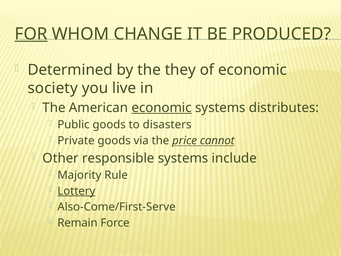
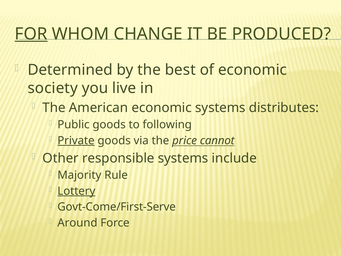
they: they -> best
economic at (162, 108) underline: present -> none
disasters: disasters -> following
Private underline: none -> present
Also-Come/First-Serve: Also-Come/First-Serve -> Govt-Come/First-Serve
Remain: Remain -> Around
